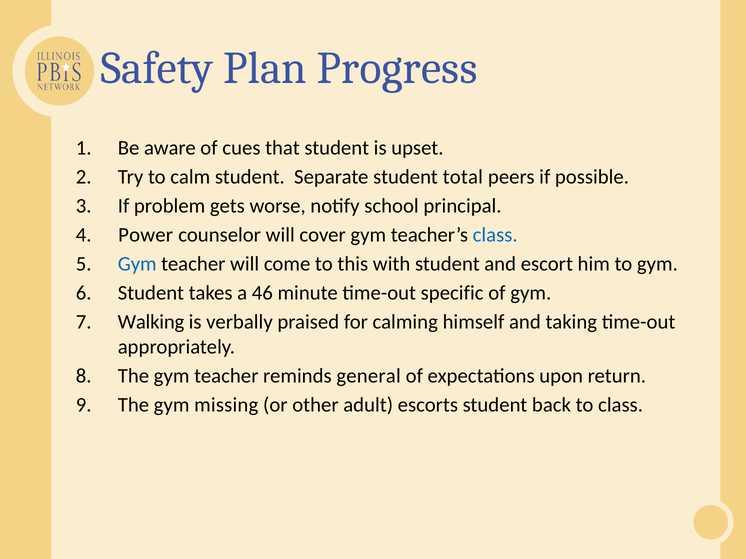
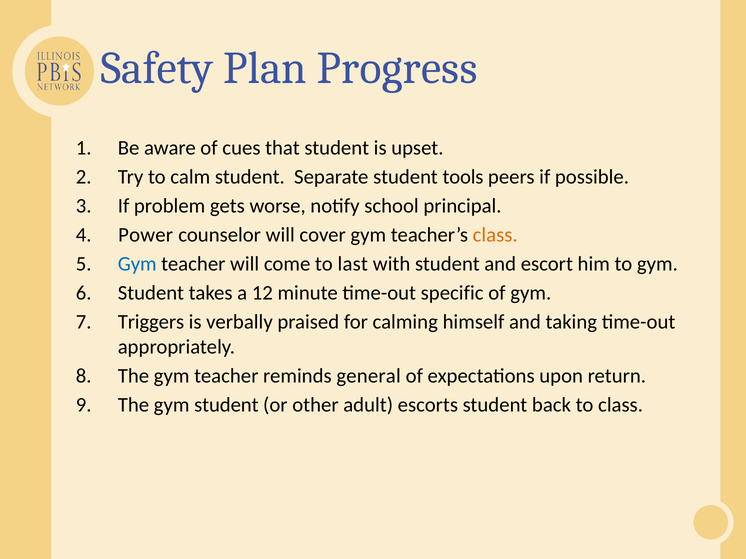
total: total -> tools
class at (495, 235) colour: blue -> orange
this: this -> last
46: 46 -> 12
Walking: Walking -> Triggers
gym missing: missing -> student
